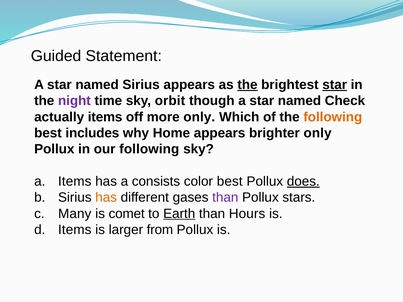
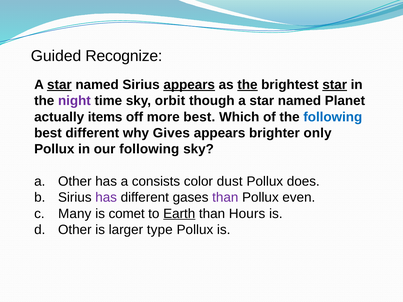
Statement: Statement -> Recognize
star at (59, 85) underline: none -> present
appears at (189, 85) underline: none -> present
Check: Check -> Planet
more only: only -> best
following at (333, 117) colour: orange -> blue
best includes: includes -> different
Home: Home -> Gives
a Items: Items -> Other
color best: best -> dust
does underline: present -> none
has at (106, 198) colour: orange -> purple
stars: stars -> even
Items at (75, 230): Items -> Other
from: from -> type
